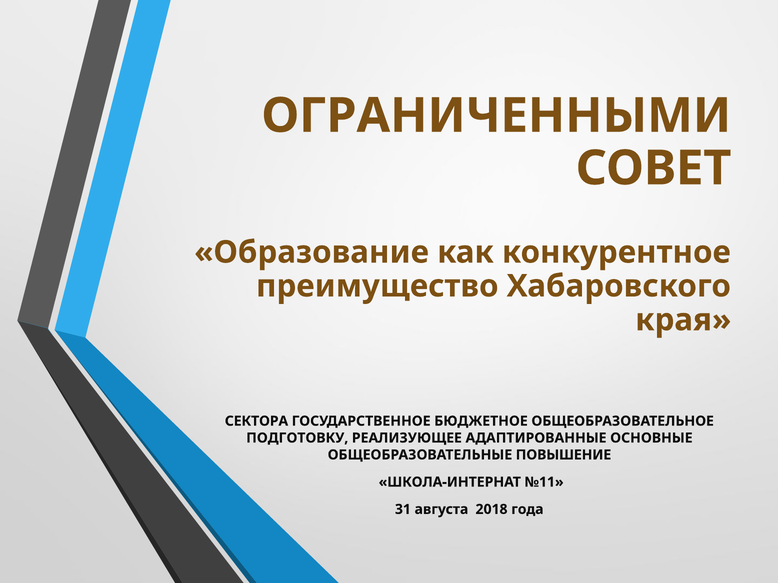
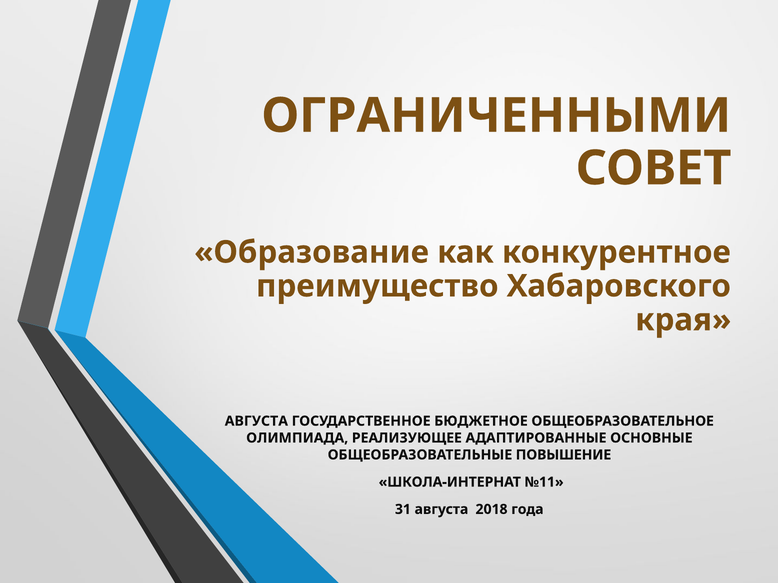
СЕКТОРА at (256, 421): СЕКТОРА -> АВГУСТА
ПОДГОТОВКУ: ПОДГОТОВКУ -> ОЛИМПИАДА
